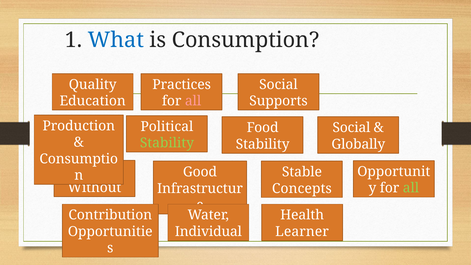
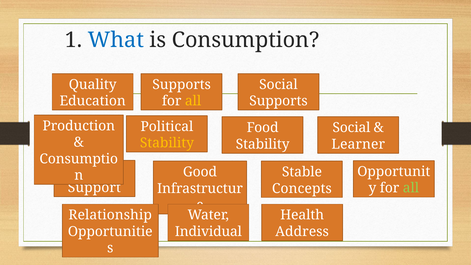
Practices at (182, 85): Practices -> Supports
all at (193, 101) colour: pink -> yellow
Stability at (167, 143) colour: light green -> yellow
Globally: Globally -> Learner
Without: Without -> Support
Contribution: Contribution -> Relationship
Learner: Learner -> Address
